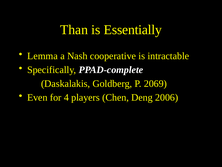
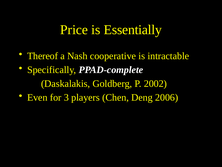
Than: Than -> Price
Lemma: Lemma -> Thereof
2069: 2069 -> 2002
4: 4 -> 3
